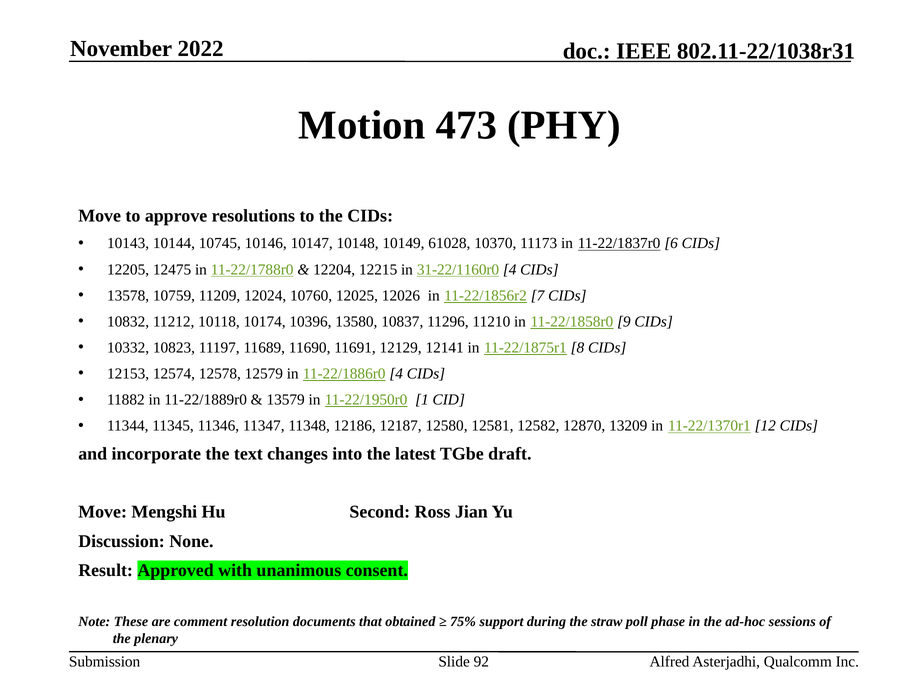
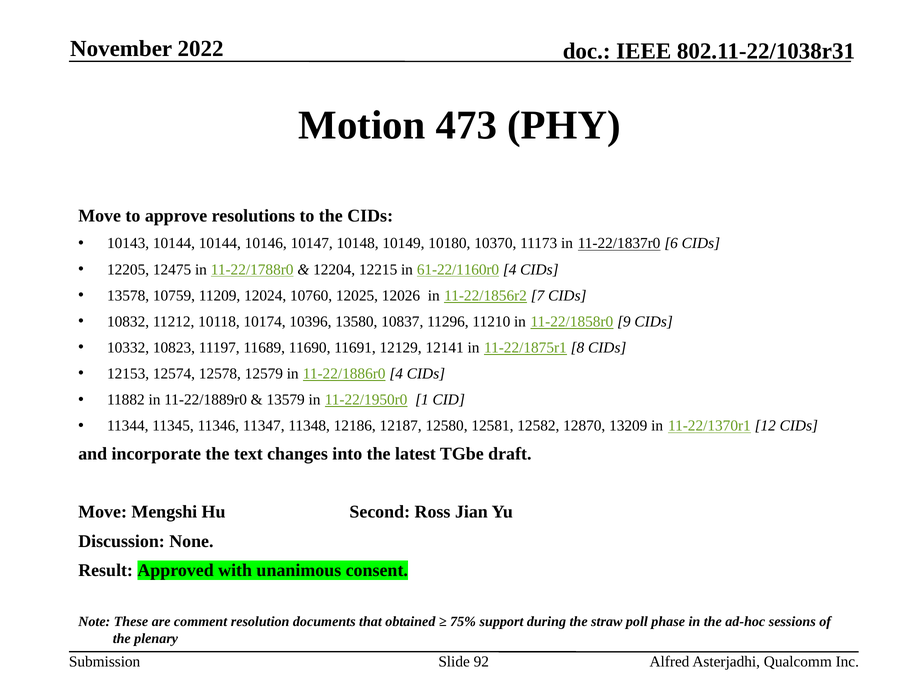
10144 10745: 10745 -> 10144
61028: 61028 -> 10180
31-22/1160r0: 31-22/1160r0 -> 61-22/1160r0
